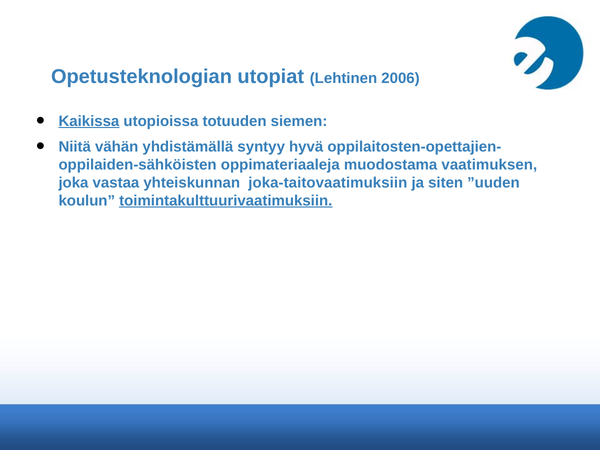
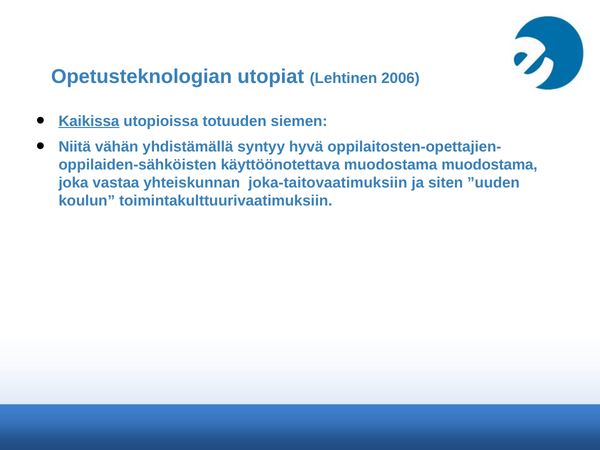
oppimateriaaleja: oppimateriaaleja -> käyttöönotettava
muodostama vaatimuksen: vaatimuksen -> muodostama
toimintakulttuurivaatimuksiin underline: present -> none
